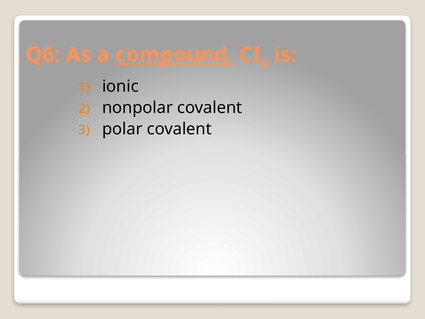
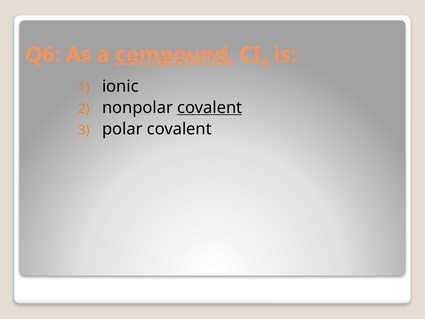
covalent at (210, 107) underline: none -> present
